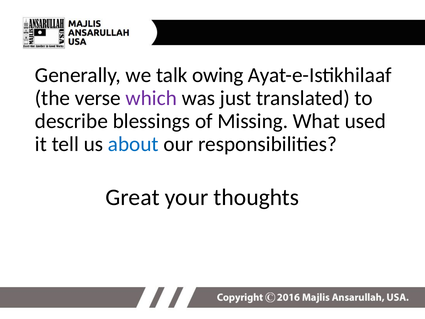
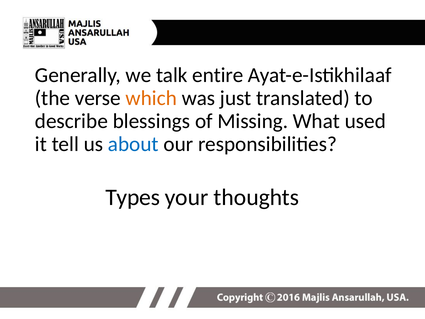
owing: owing -> entire
which colour: purple -> orange
Great: Great -> Types
